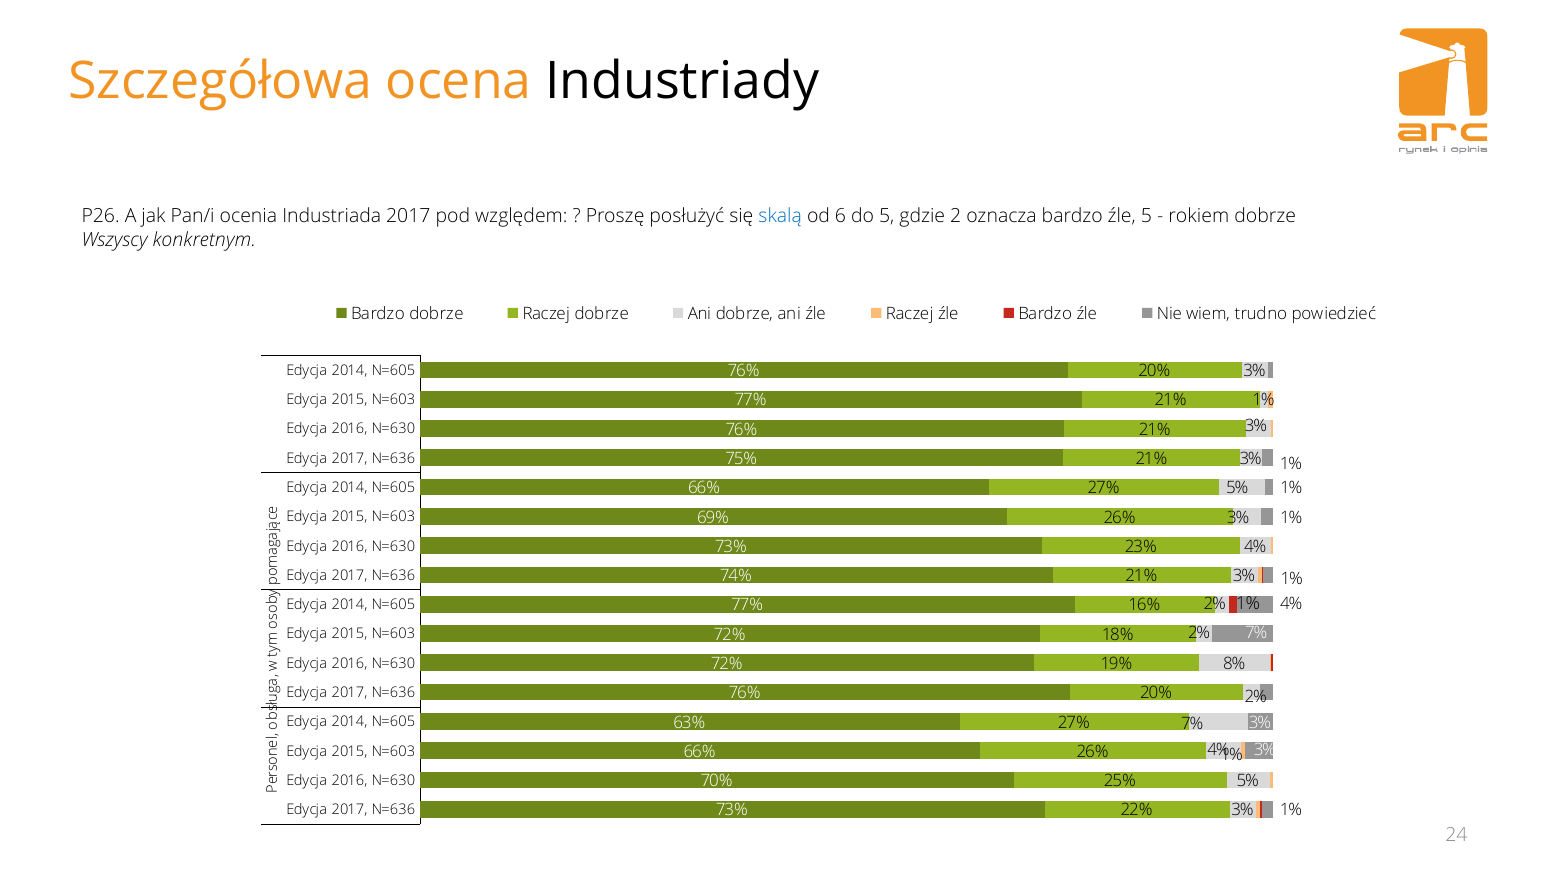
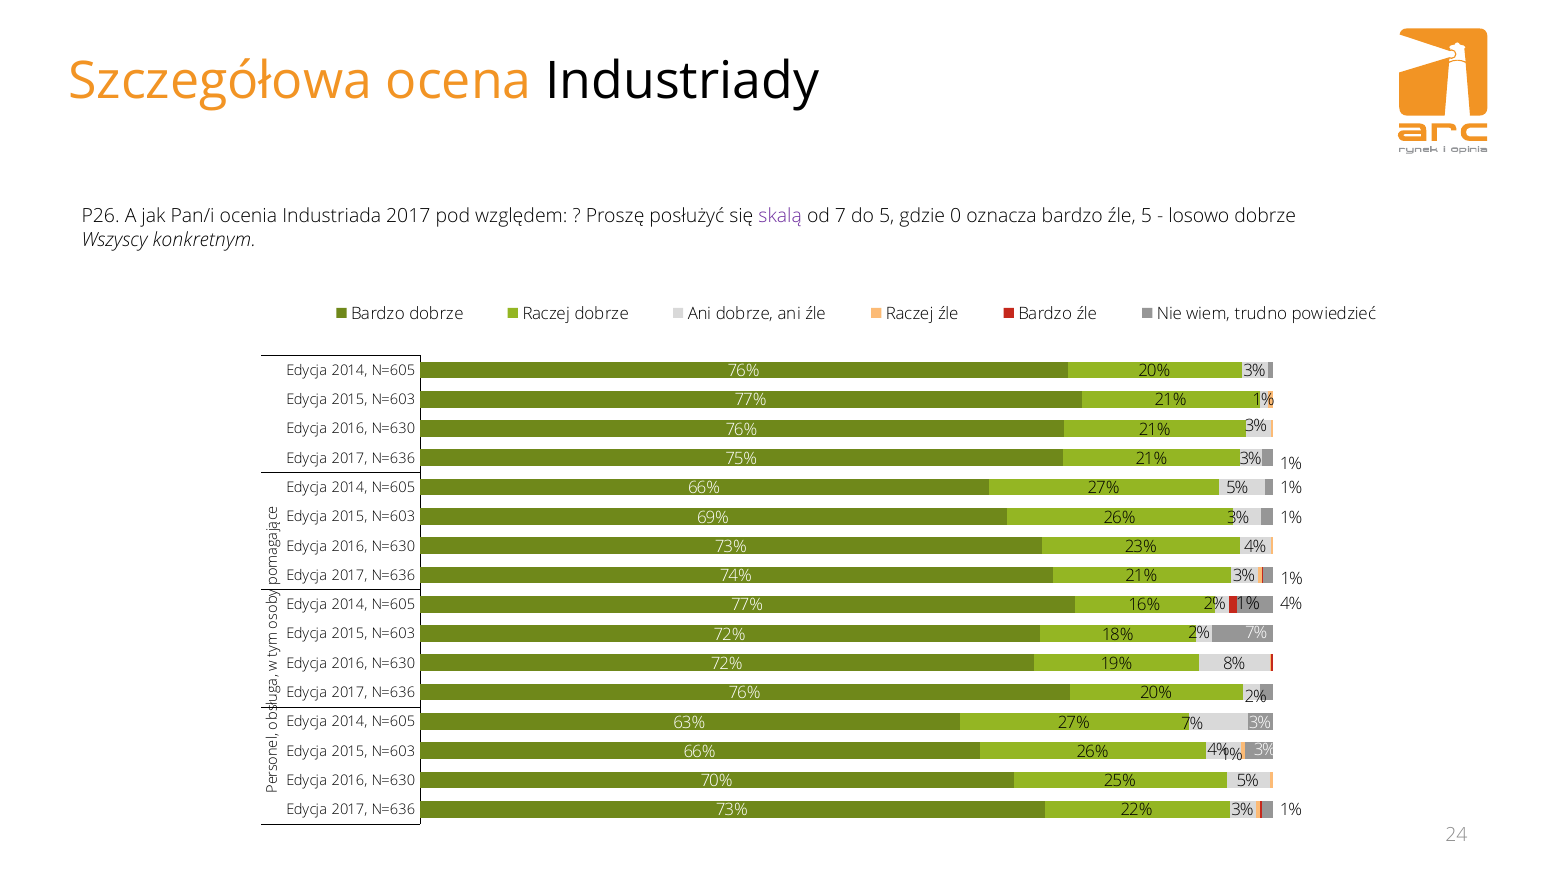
skalą colour: blue -> purple
6: 6 -> 7
2: 2 -> 0
rokiem: rokiem -> losowo
